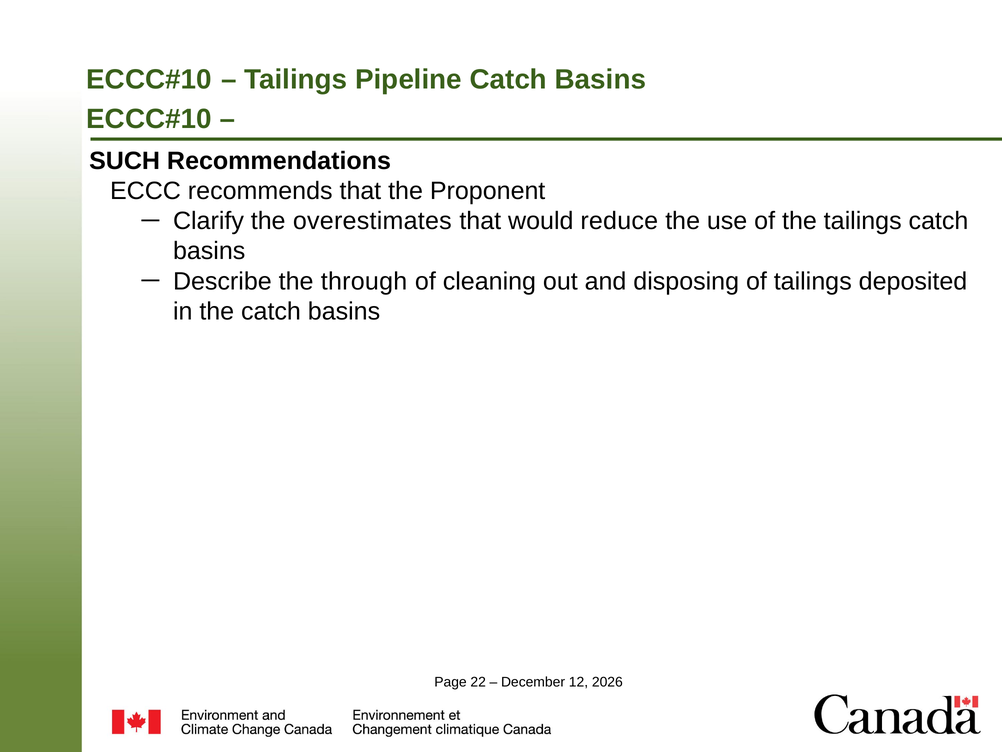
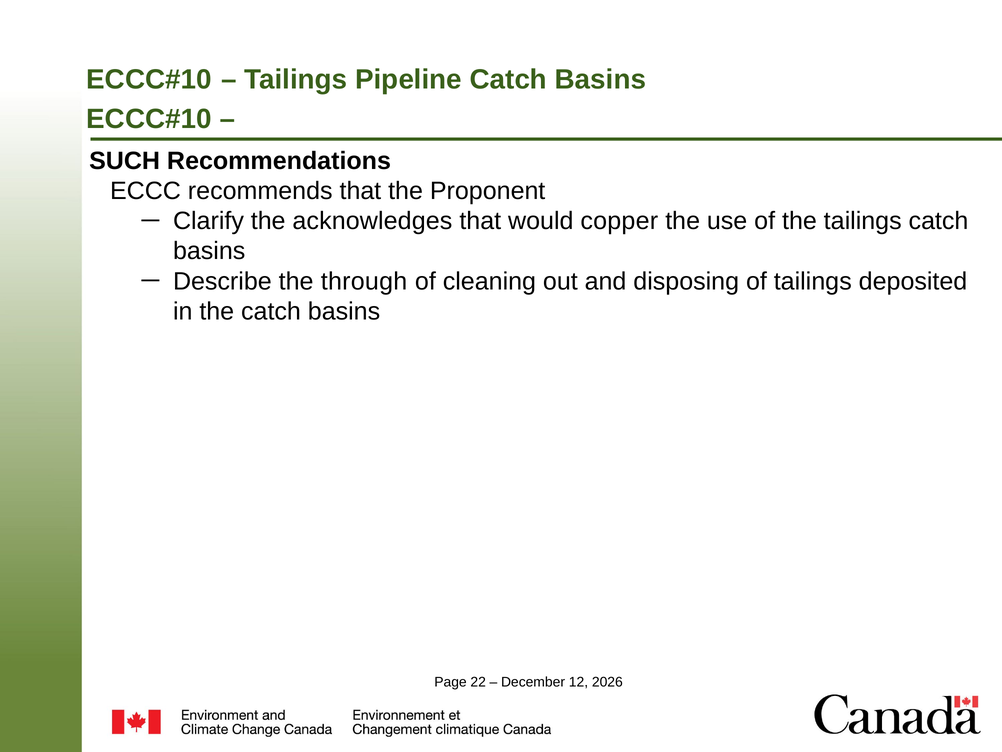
overestimates: overestimates -> acknowledges
reduce: reduce -> copper
